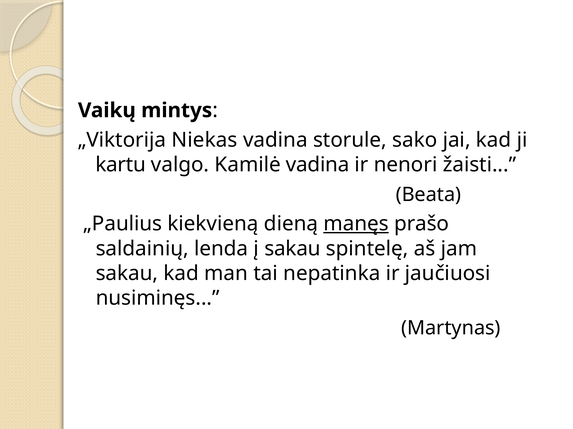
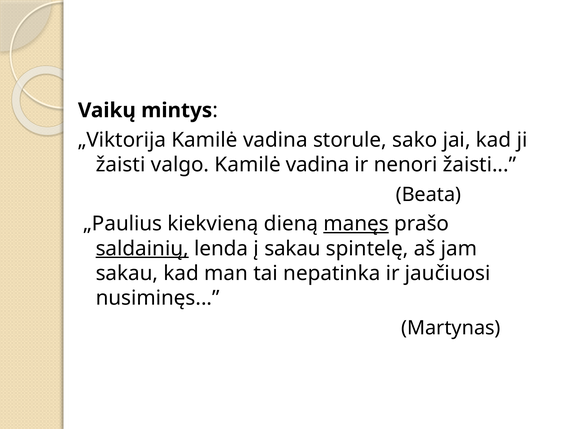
„Viktorija Niekas: Niekas -> Kamilė
kartu at (121, 165): kartu -> žaisti
saldainių underline: none -> present
